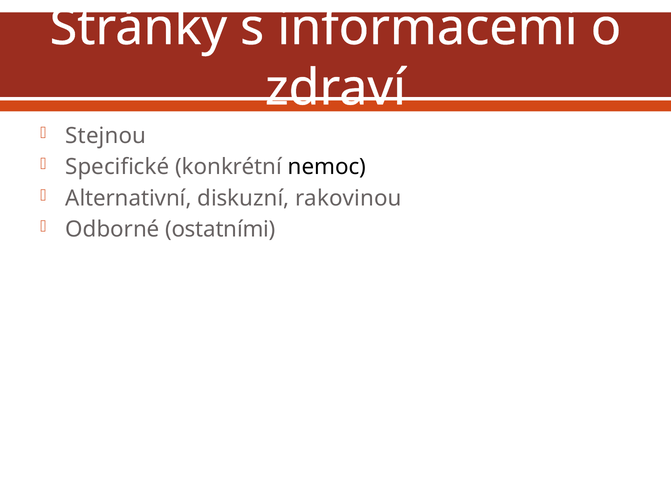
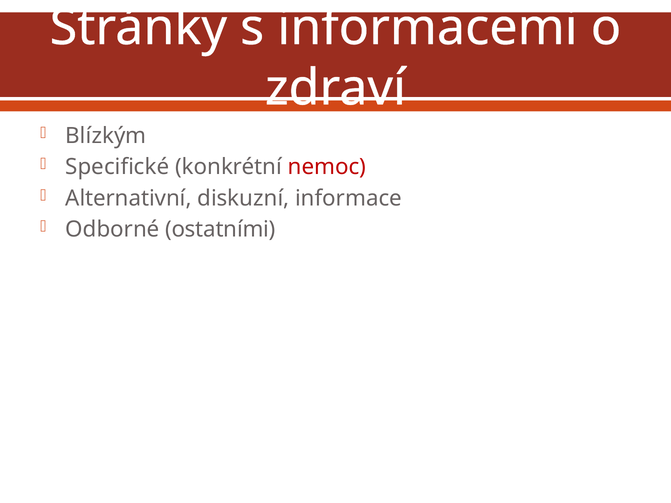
Stejnou: Stejnou -> Blízkým
nemoc colour: black -> red
rakovinou: rakovinou -> informace
